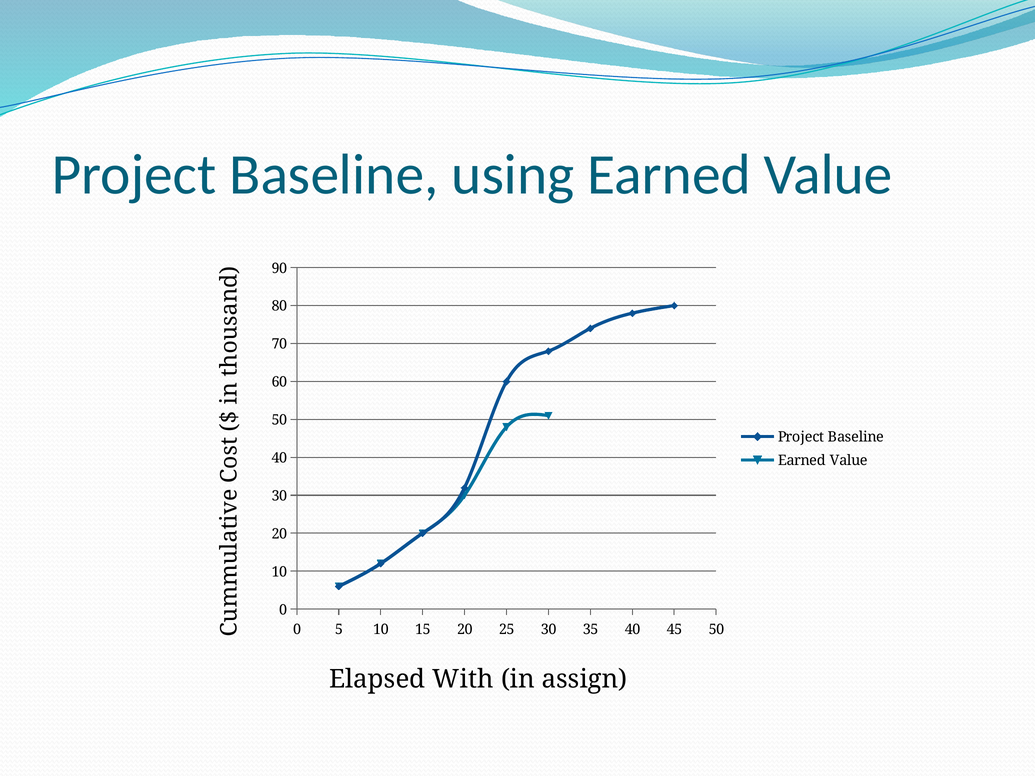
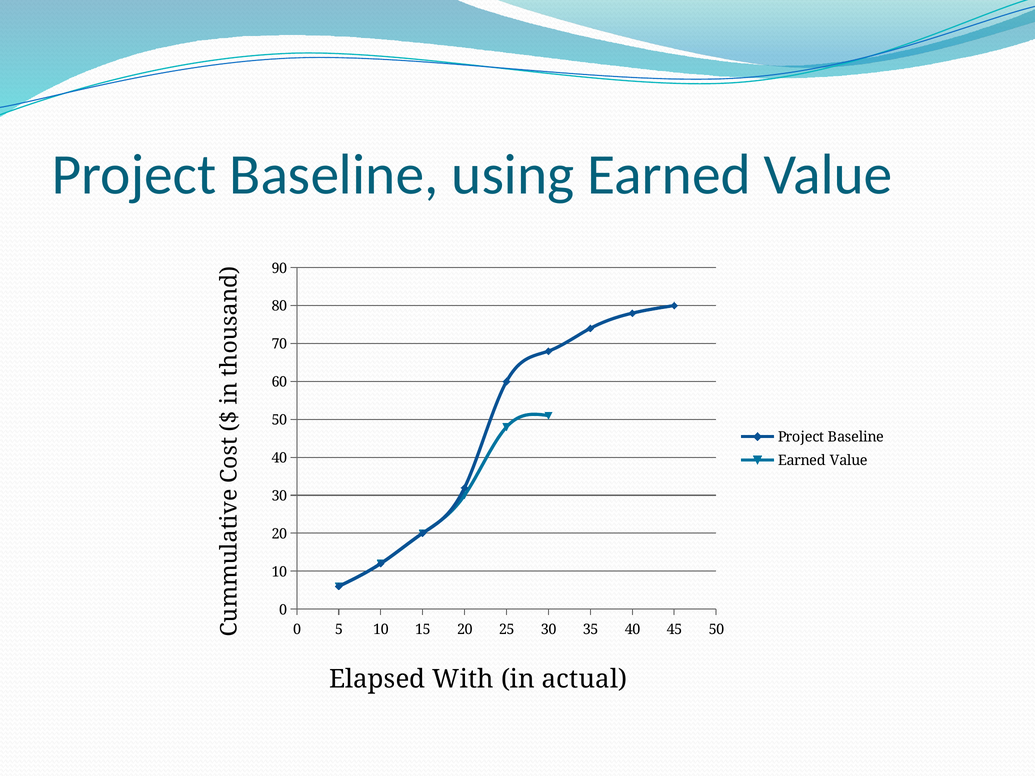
assign: assign -> actual
